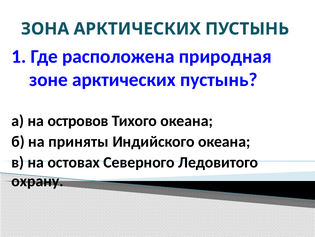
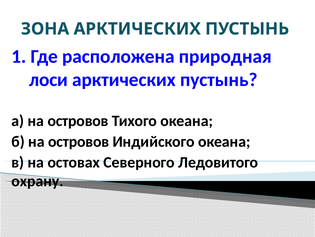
зоне: зоне -> лоси
б на приняты: приняты -> островов
